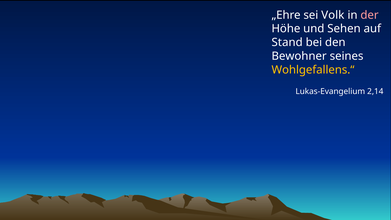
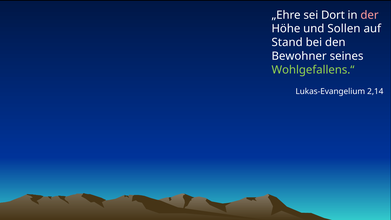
Volk: Volk -> Dort
Sehen: Sehen -> Sollen
Wohlgefallens.“ colour: yellow -> light green
